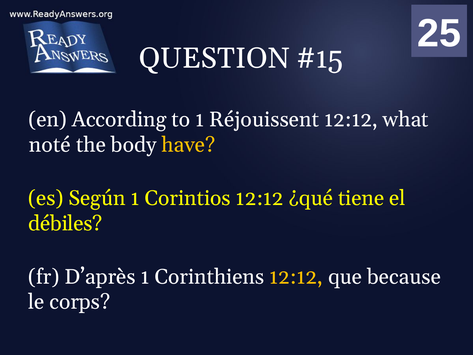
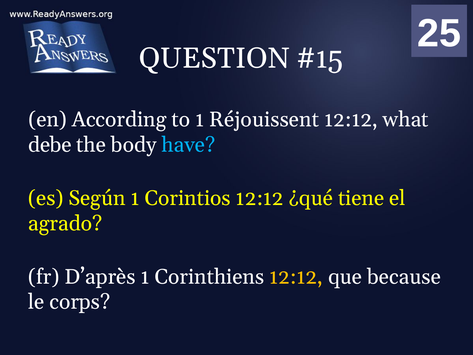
noté: noté -> debe
have colour: yellow -> light blue
débiles: débiles -> agrado
